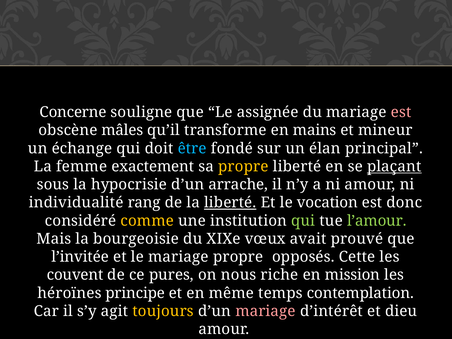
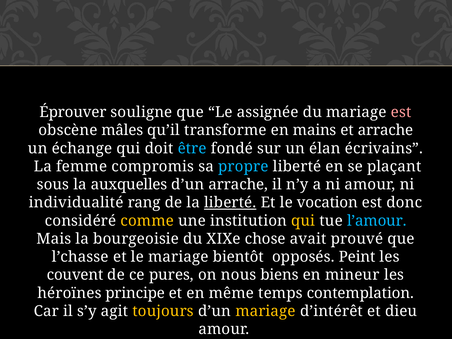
Concerne: Concerne -> Éprouver
et mineur: mineur -> arrache
principal: principal -> écrivains
exactement: exactement -> compromis
propre at (243, 166) colour: yellow -> light blue
plaçant underline: present -> none
hypocrisie: hypocrisie -> auxquelles
qui at (303, 221) colour: light green -> yellow
l’amour colour: light green -> light blue
vœux: vœux -> chose
l’invitée: l’invitée -> l’chasse
mariage propre: propre -> bientôt
Cette: Cette -> Peint
riche: riche -> biens
mission: mission -> mineur
mariage at (265, 311) colour: pink -> yellow
